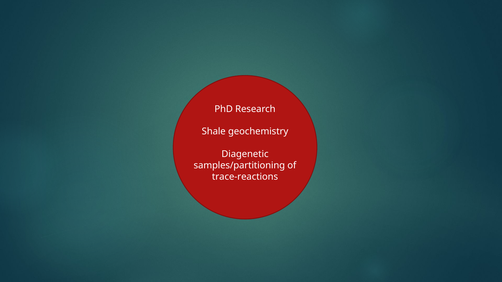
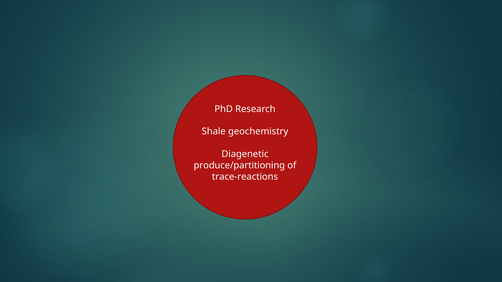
samples/partitioning: samples/partitioning -> produce/partitioning
